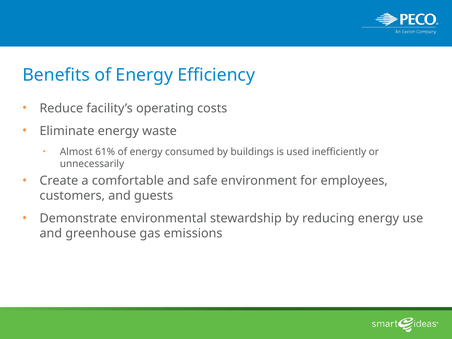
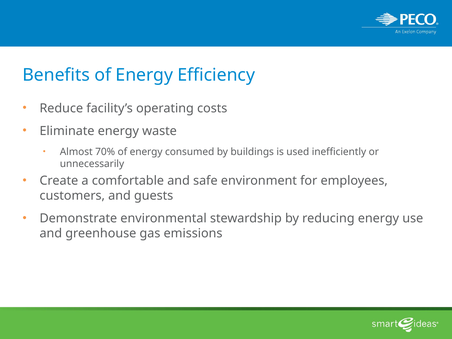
61%: 61% -> 70%
